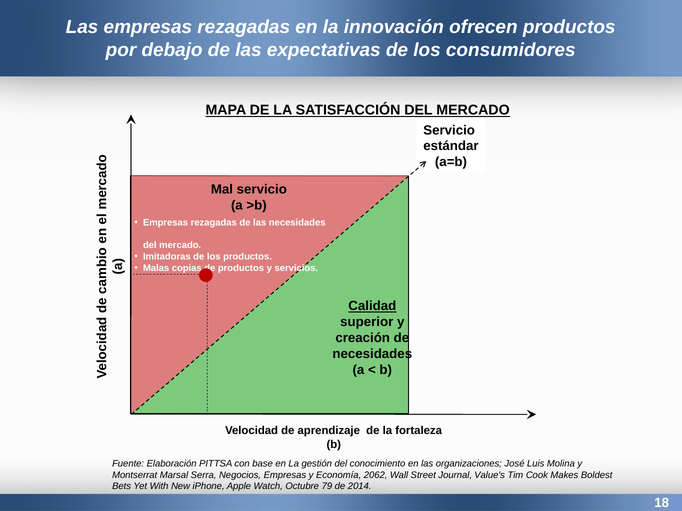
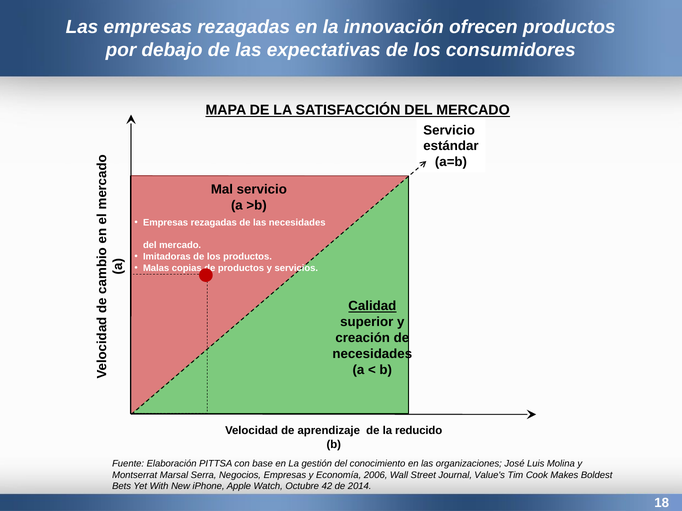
fortaleza: fortaleza -> reducido
2062: 2062 -> 2006
79: 79 -> 42
